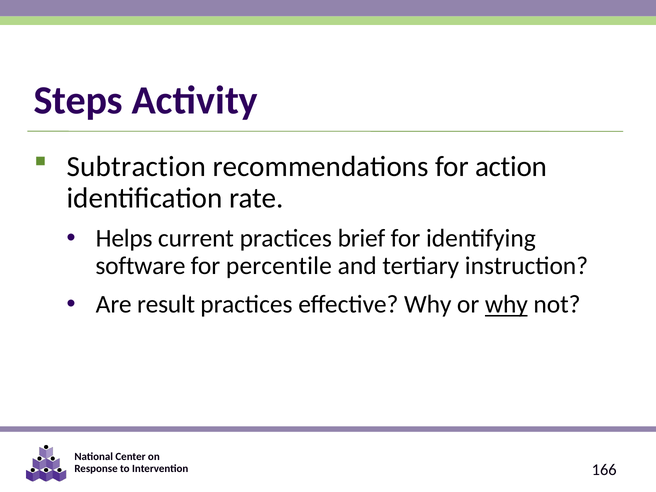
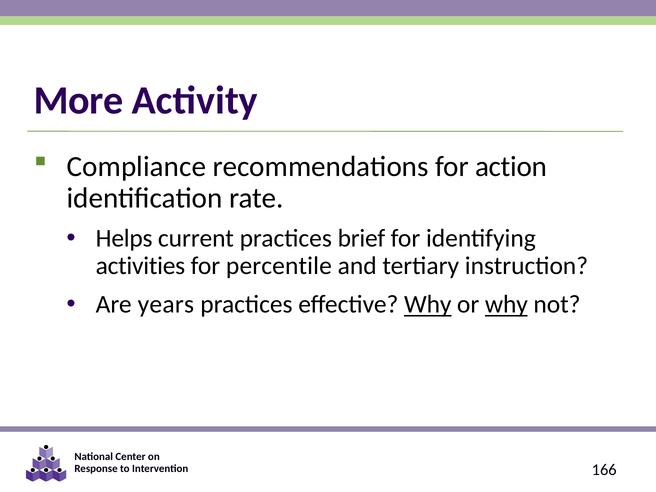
Steps: Steps -> More
Subtraction: Subtraction -> Compliance
software: software -> activities
result: result -> years
Why at (428, 305) underline: none -> present
